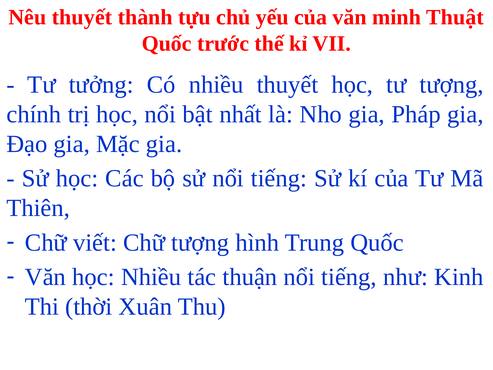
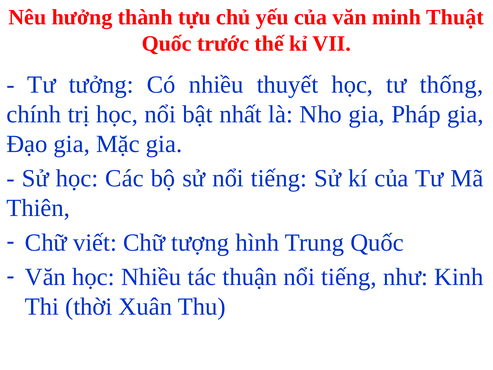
Nêu thuyết: thuyết -> hưởng
tư tượng: tượng -> thống
